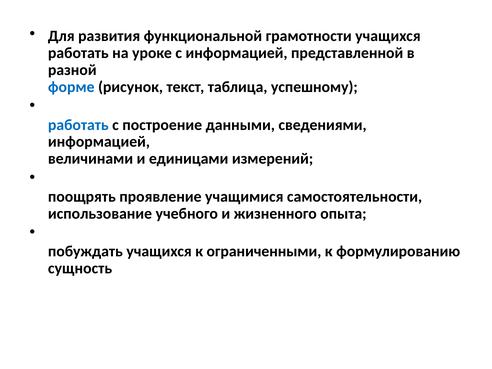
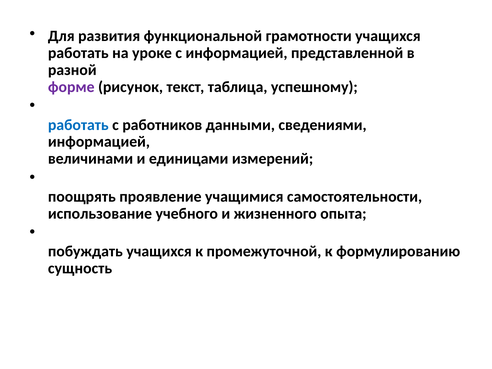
форме colour: blue -> purple
построение: построение -> работников
ограниченными: ограниченными -> промежуточной
